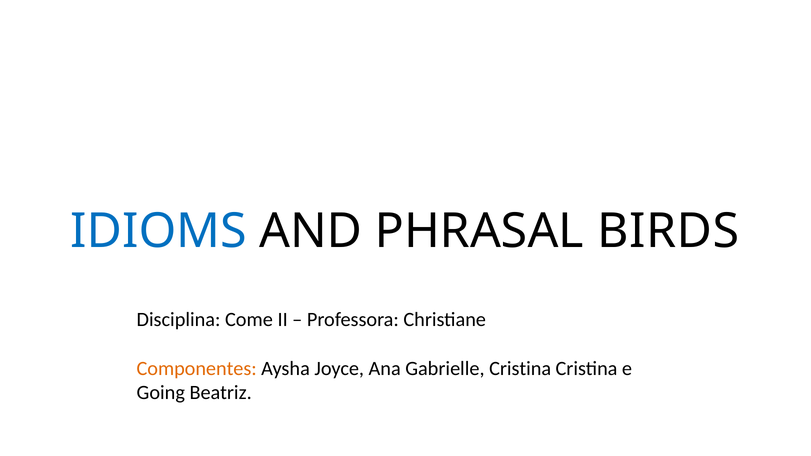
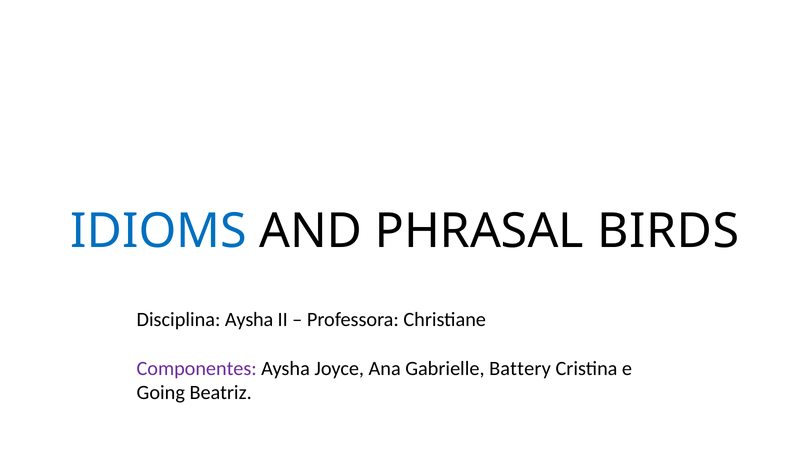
Disciplina Come: Come -> Aysha
Componentes colour: orange -> purple
Gabrielle Cristina: Cristina -> Battery
